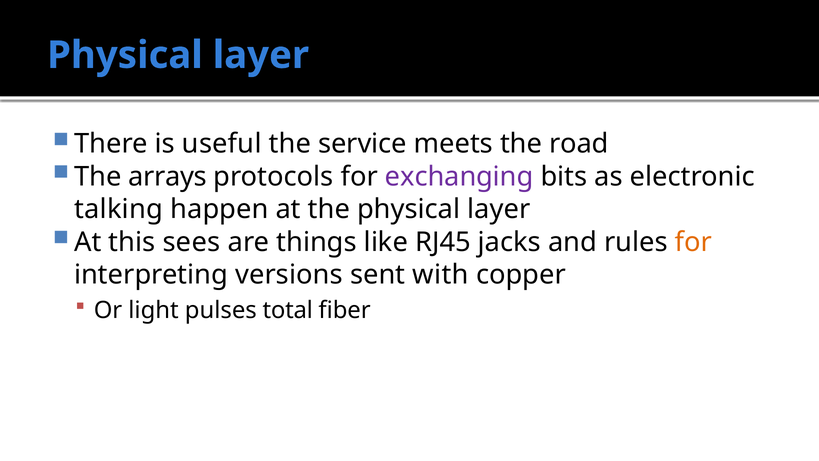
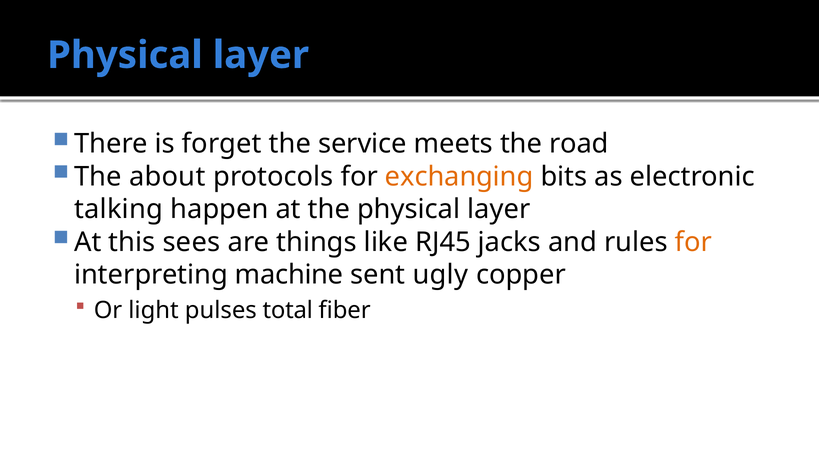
useful: useful -> forget
arrays: arrays -> about
exchanging colour: purple -> orange
versions: versions -> machine
with: with -> ugly
